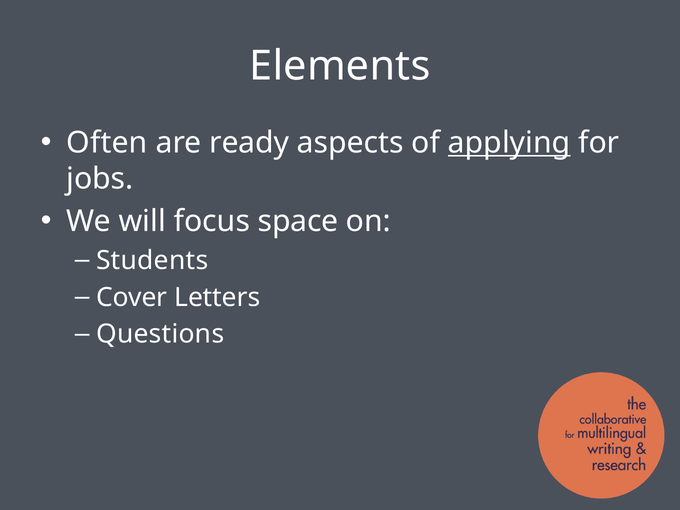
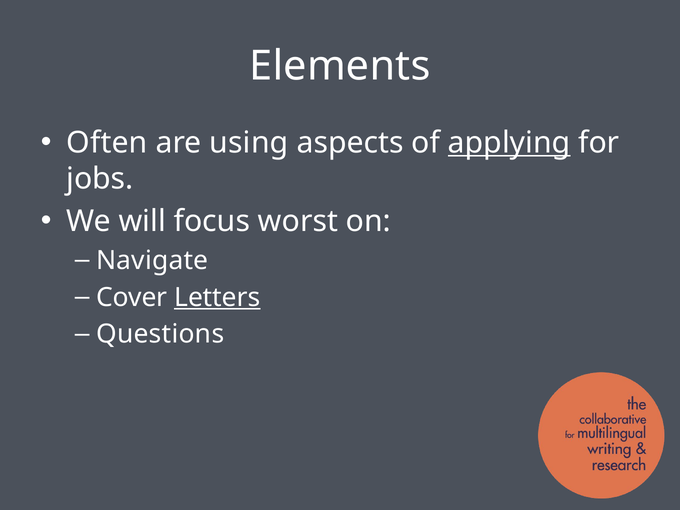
ready: ready -> using
space: space -> worst
Students: Students -> Navigate
Letters underline: none -> present
